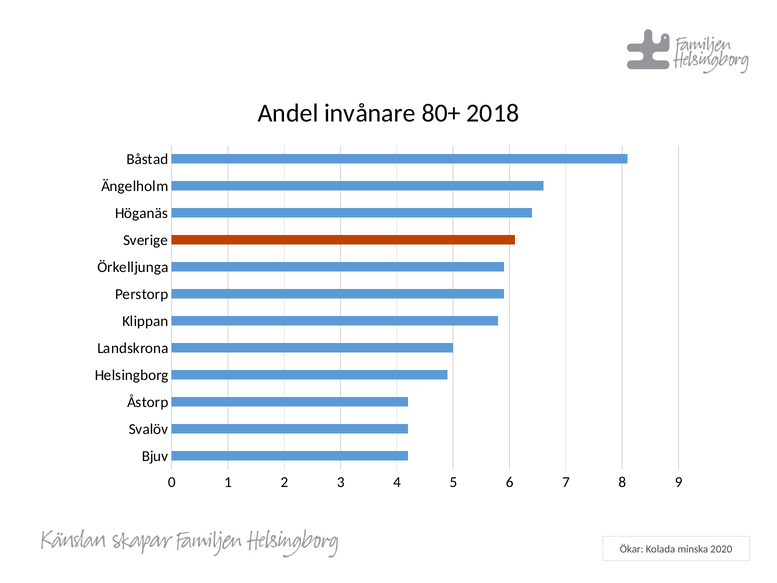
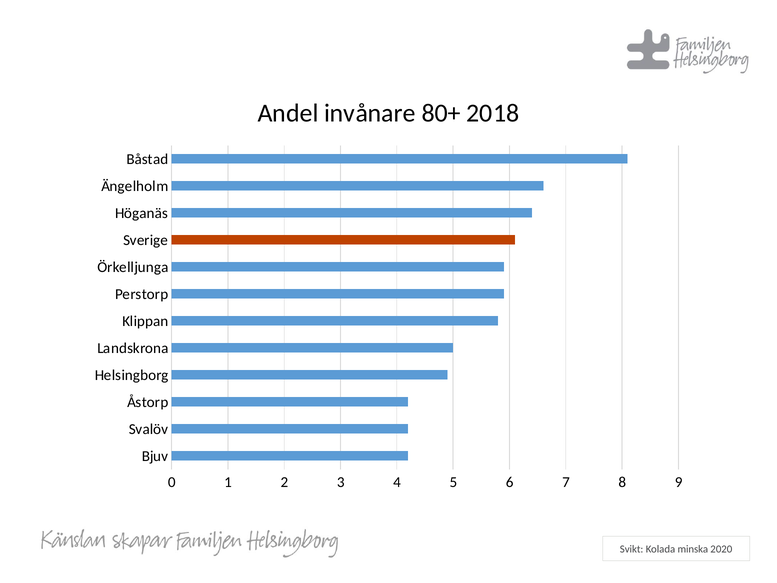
Ökar: Ökar -> Svikt
